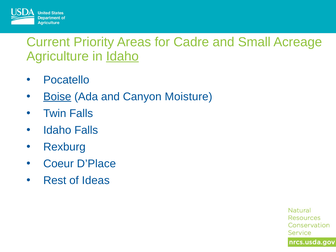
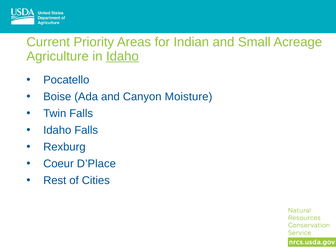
Cadre: Cadre -> Indian
Boise underline: present -> none
Ideas: Ideas -> Cities
